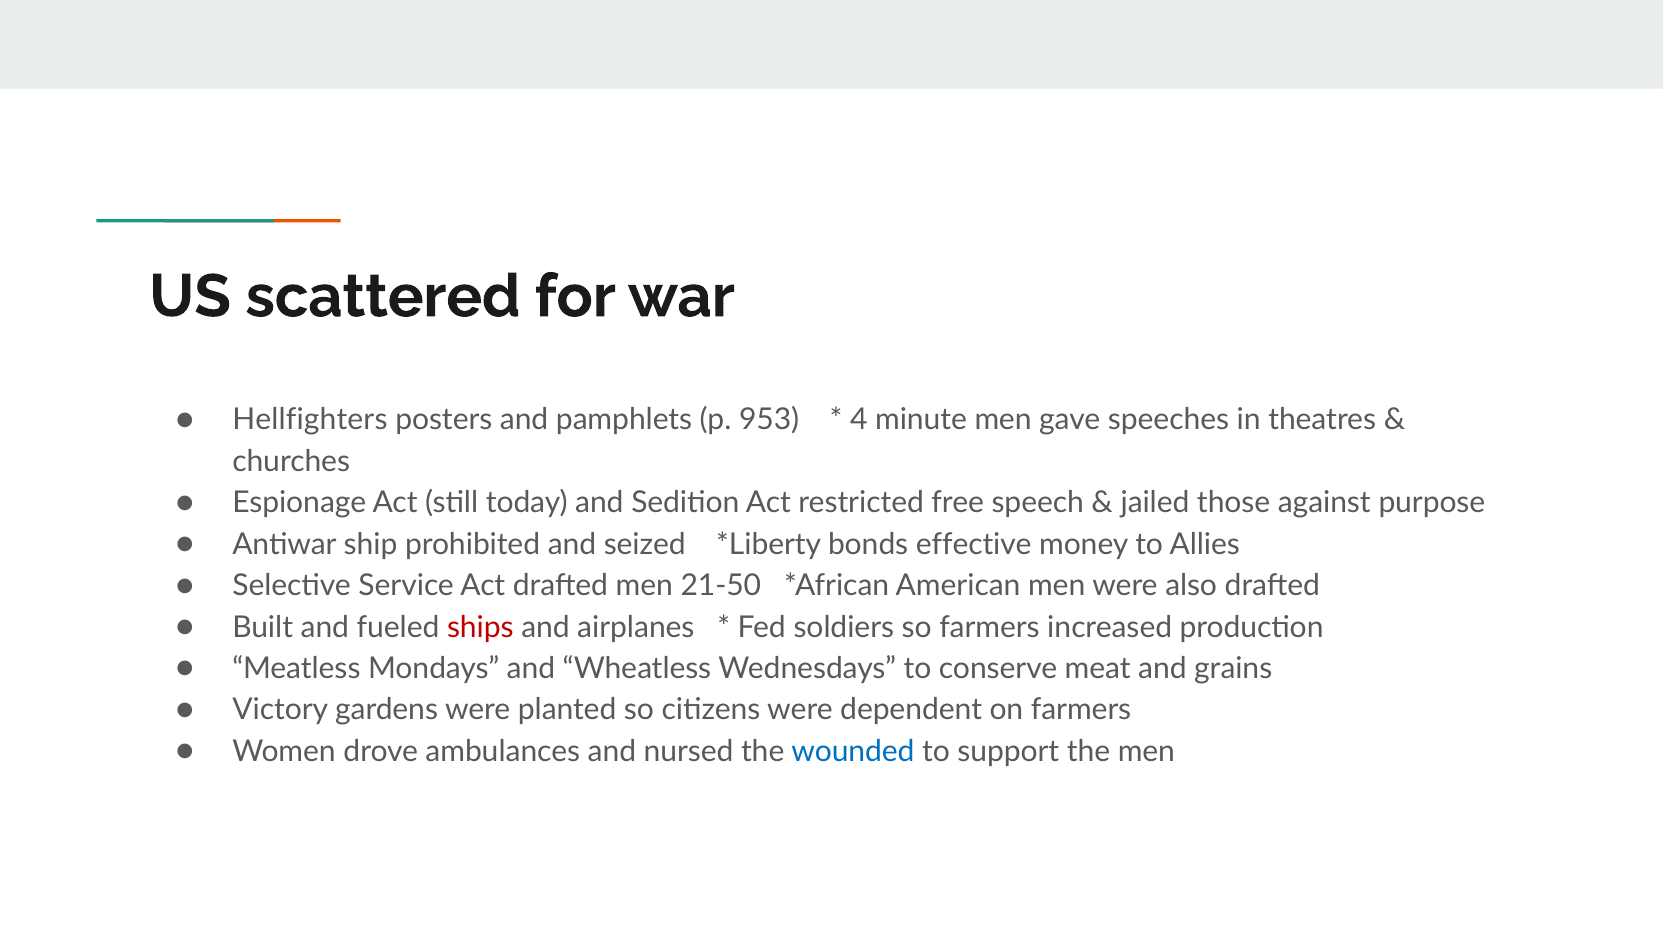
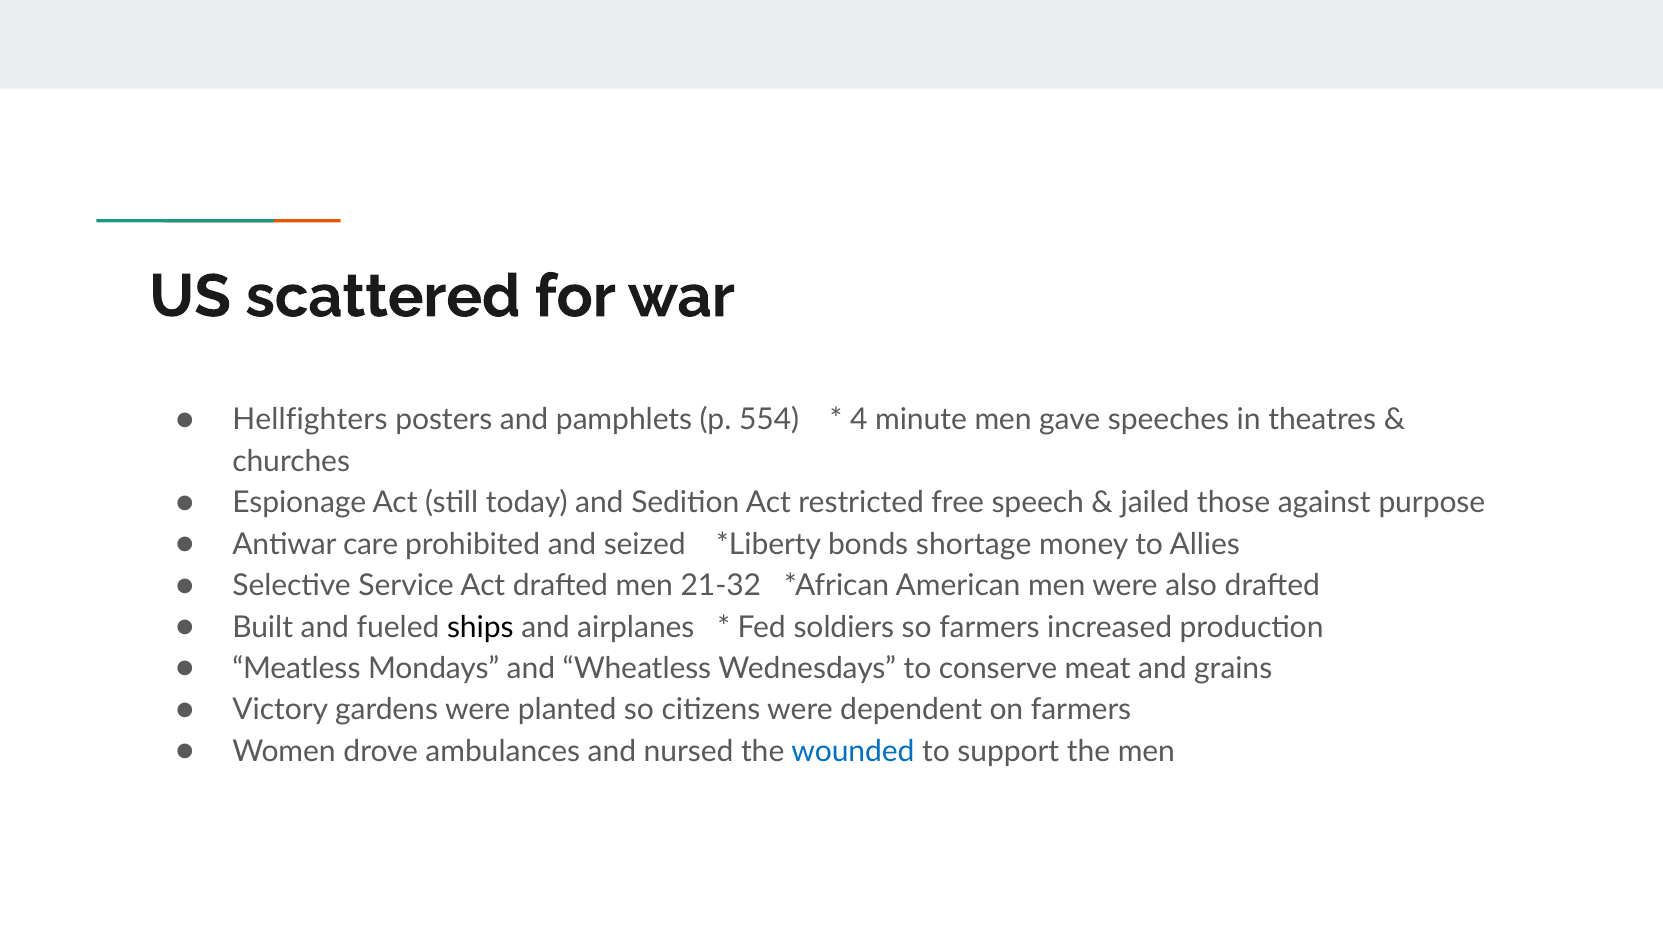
953: 953 -> 554
ship: ship -> care
effective: effective -> shortage
21-50: 21-50 -> 21-32
ships colour: red -> black
